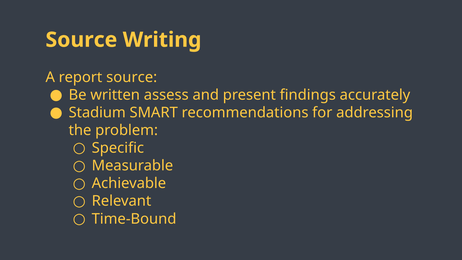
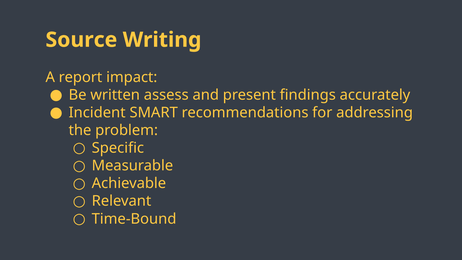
report source: source -> impact
Stadium: Stadium -> Incident
